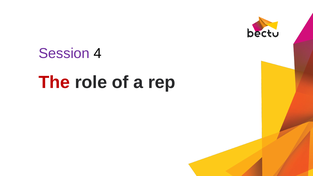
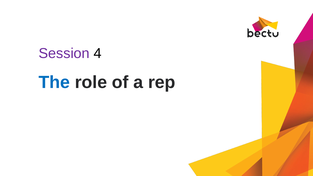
The colour: red -> blue
